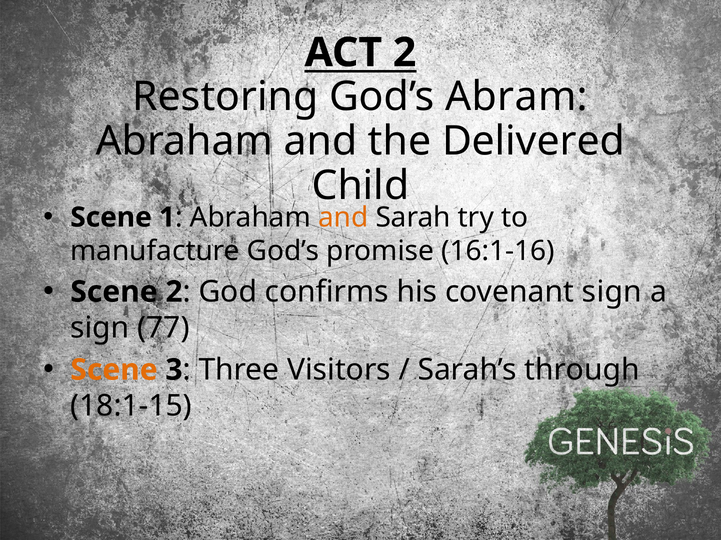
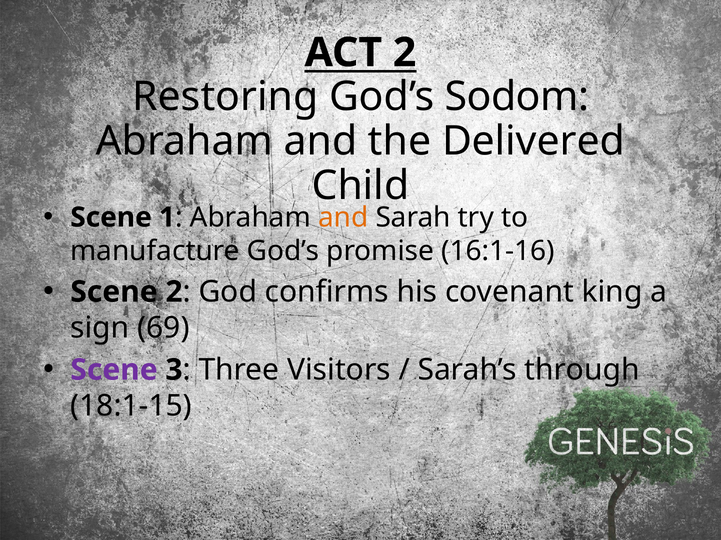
Abram: Abram -> Sodom
covenant sign: sign -> king
77: 77 -> 69
Scene at (114, 370) colour: orange -> purple
